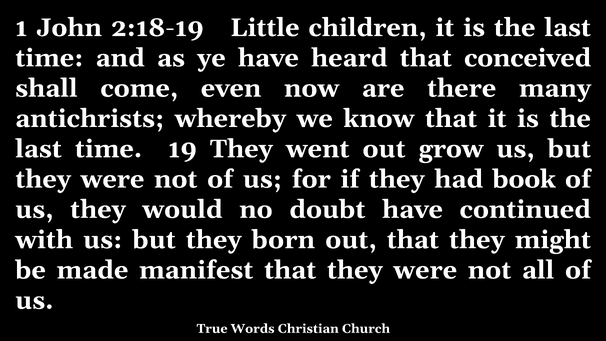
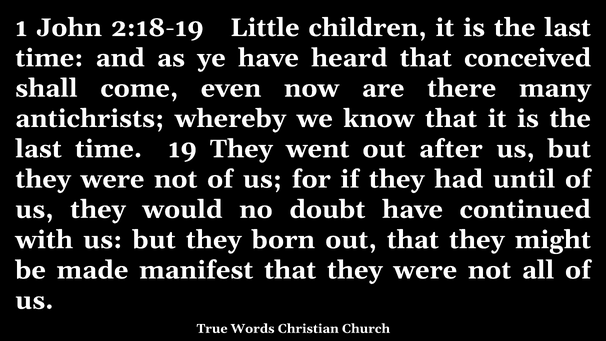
grow: grow -> after
book: book -> until
